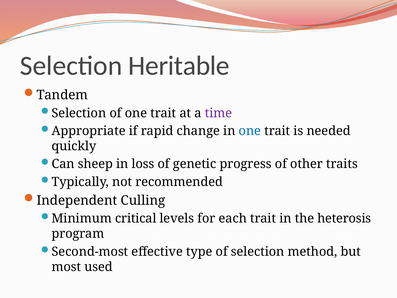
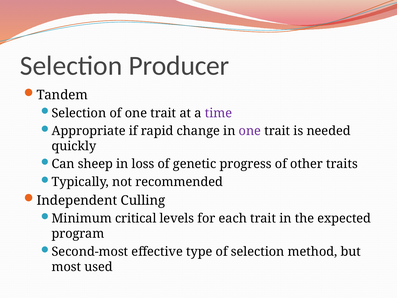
Heritable: Heritable -> Producer
one at (250, 131) colour: blue -> purple
heterosis: heterosis -> expected
